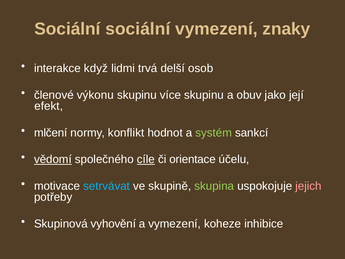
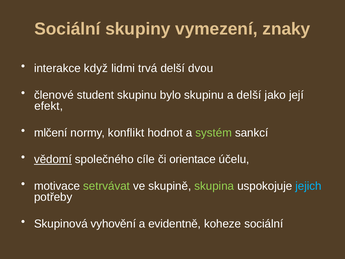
Sociální sociální: sociální -> skupiny
osob: osob -> dvou
výkonu: výkonu -> student
více: více -> bylo
a obuv: obuv -> delší
cíle underline: present -> none
setrvávat colour: light blue -> light green
jejich colour: pink -> light blue
a vymezení: vymezení -> evidentně
koheze inhibice: inhibice -> sociální
